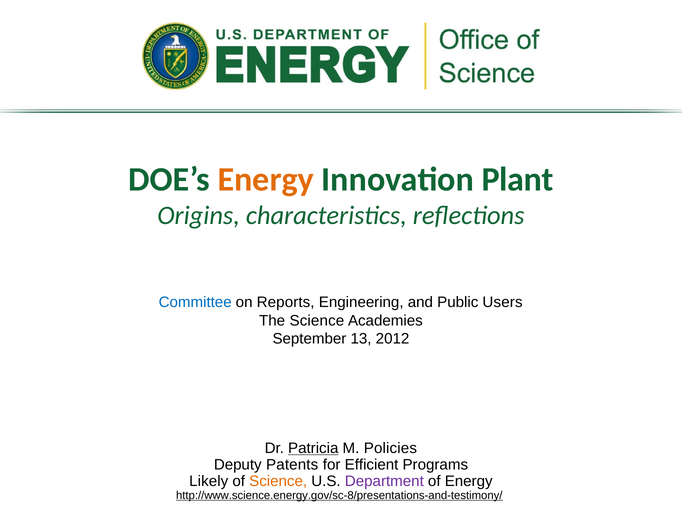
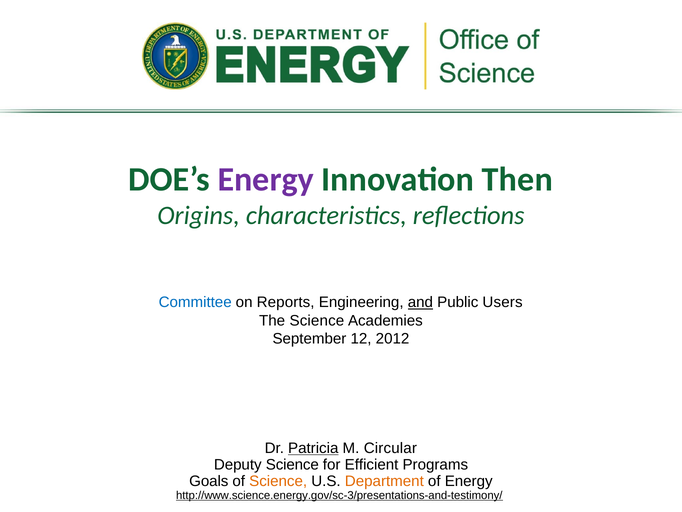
Energy at (266, 179) colour: orange -> purple
Plant: Plant -> Then
and underline: none -> present
13: 13 -> 12
Policies: Policies -> Circular
Deputy Patents: Patents -> Science
Likely: Likely -> Goals
Department colour: purple -> orange
http://www.science.energy.gov/sc-8/presentations-and-testimony/: http://www.science.energy.gov/sc-8/presentations-and-testimony/ -> http://www.science.energy.gov/sc-3/presentations-and-testimony/
